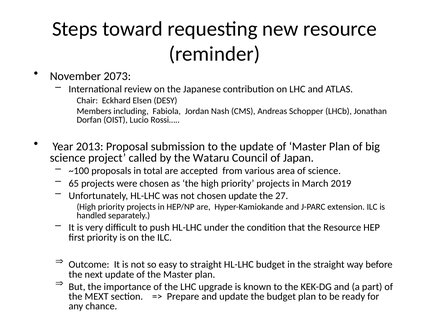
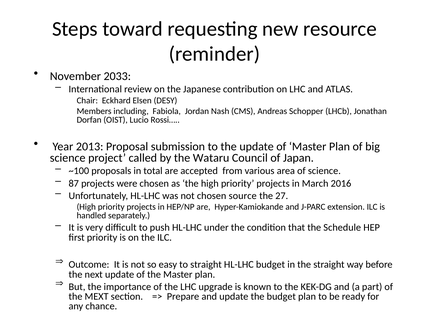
2073: 2073 -> 2033
65: 65 -> 87
2019: 2019 -> 2016
chosen update: update -> source
the Resource: Resource -> Schedule
